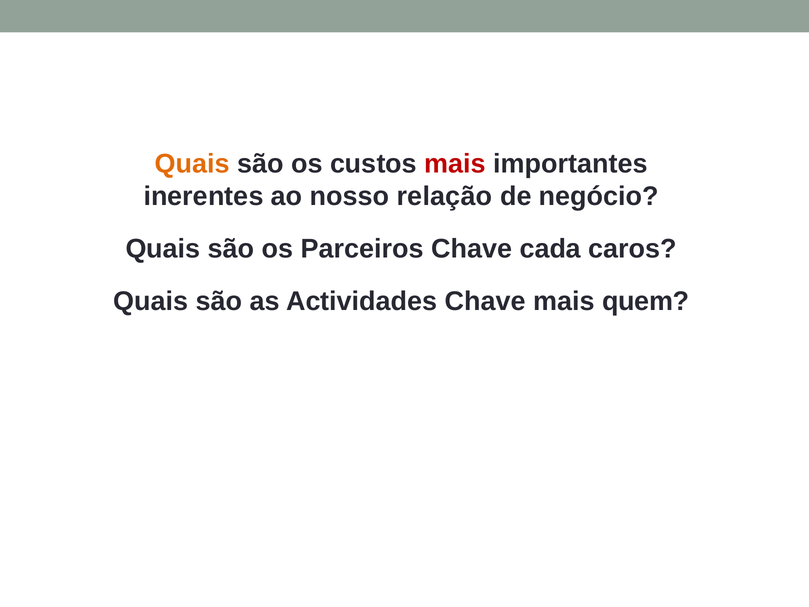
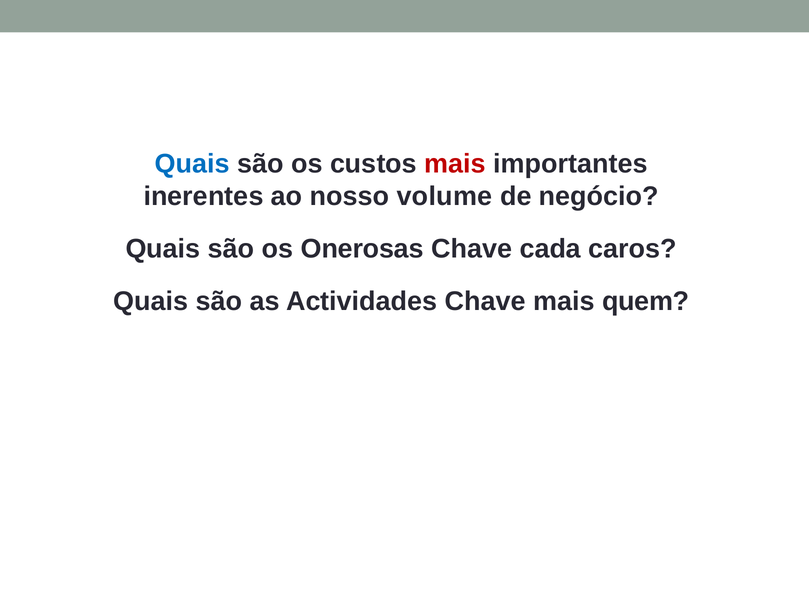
Quais at (192, 164) colour: orange -> blue
relação: relação -> volume
Parceiros: Parceiros -> Onerosas
